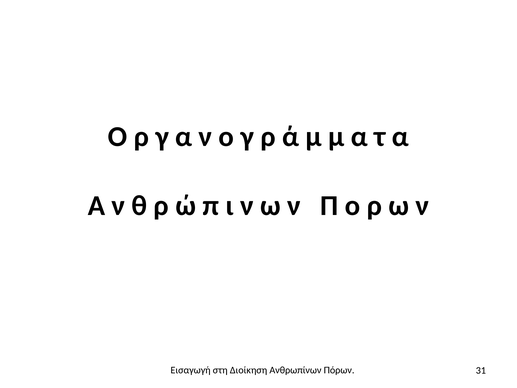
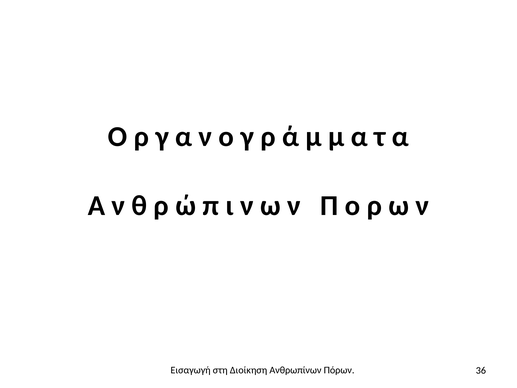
31: 31 -> 36
